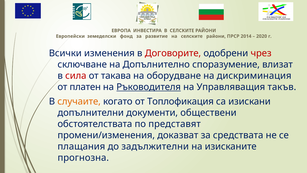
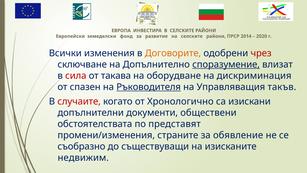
Договорите colour: red -> orange
споразумение underline: none -> present
платен: платен -> спазен
случаите colour: orange -> red
Топлофикация: Топлофикация -> Хронологично
доказват: доказват -> страните
средствата: средствата -> обявление
плащания: плащания -> съобразно
задължителни: задължителни -> съществуващи
прогнозна: прогнозна -> недвижим
